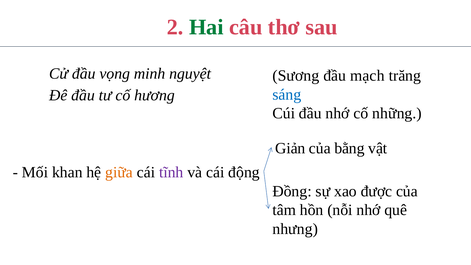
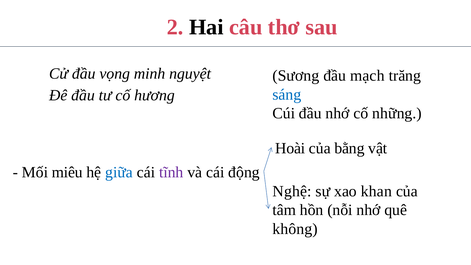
Hai colour: green -> black
Giản: Giản -> Hoài
khan: khan -> miêu
giữa colour: orange -> blue
Đồng: Đồng -> Nghệ
được: được -> khan
nhưng: nhưng -> không
